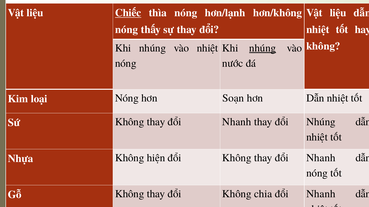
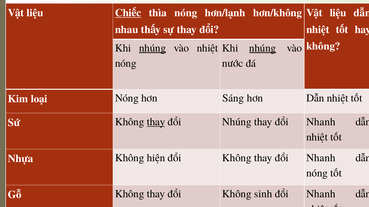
nóng at (127, 30): nóng -> nhau
nhúng at (152, 48) underline: none -> present
Soạn: Soạn -> Sáng
thay at (156, 122) underline: none -> present
Nhanh at (237, 122): Nhanh -> Nhúng
Nhúng at (321, 122): Nhúng -> Nhanh
chia: chia -> sinh
